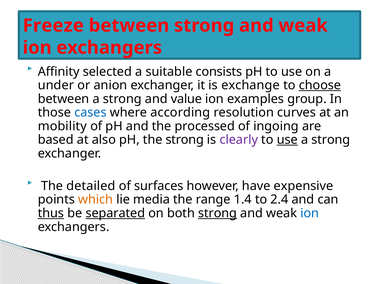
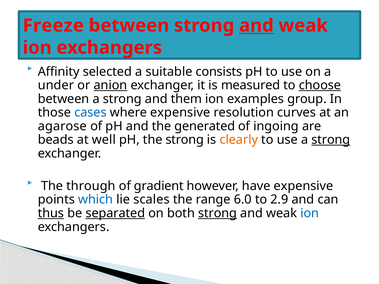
and at (256, 26) underline: none -> present
anion underline: none -> present
exchange: exchange -> measured
value: value -> them
where according: according -> expensive
mobility: mobility -> agarose
processed: processed -> generated
based: based -> beads
also: also -> well
clearly colour: purple -> orange
use at (287, 140) underline: present -> none
strong at (331, 140) underline: none -> present
detailed: detailed -> through
surfaces: surfaces -> gradient
which colour: orange -> blue
media: media -> scales
1.4: 1.4 -> 6.0
2.4: 2.4 -> 2.9
